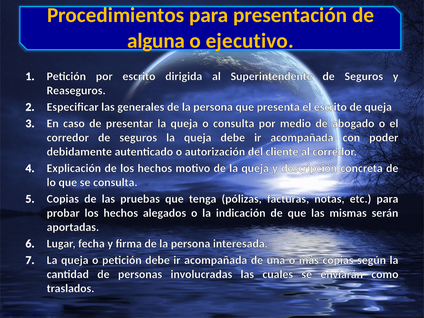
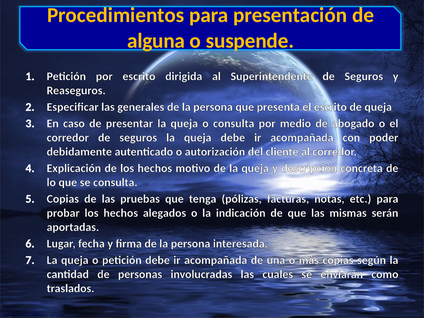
ejecutivo: ejecutivo -> suspende
